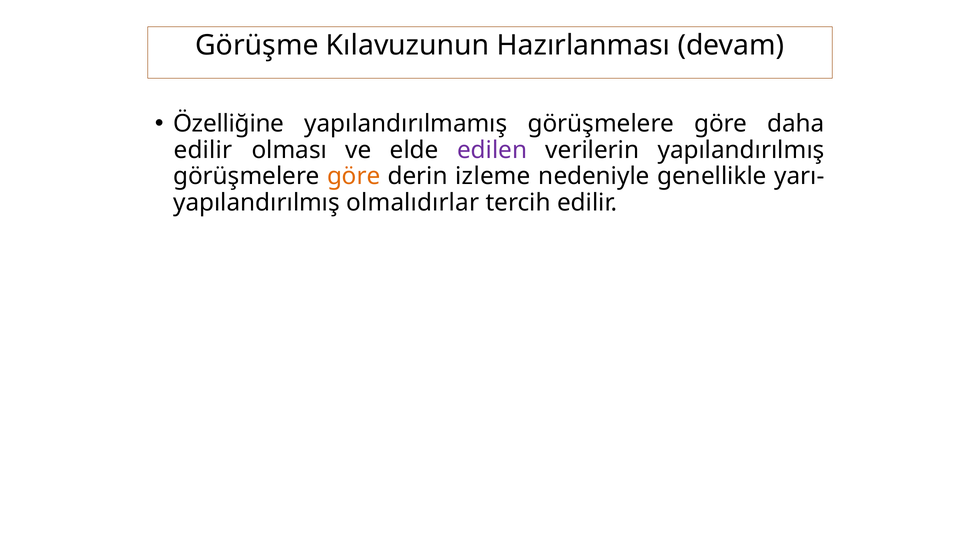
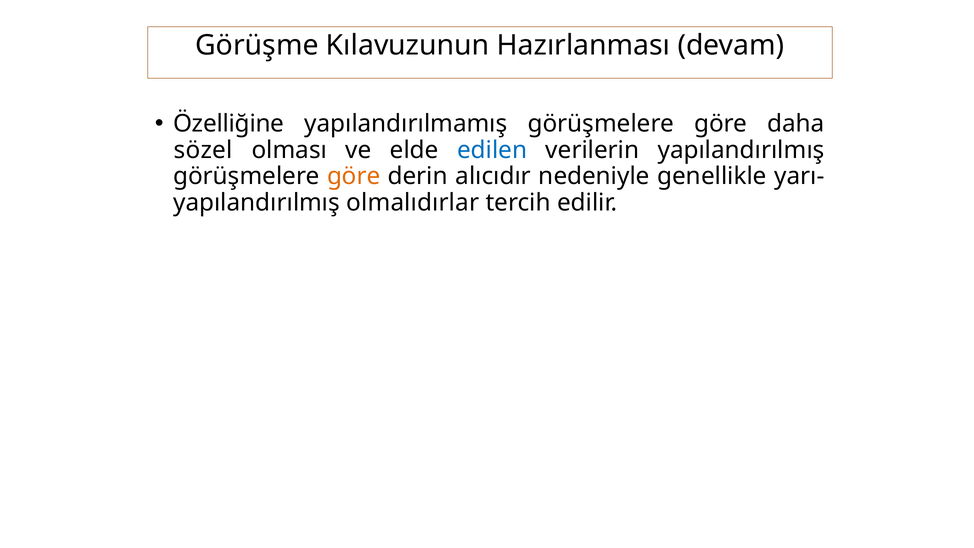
edilir at (203, 150): edilir -> sözel
edilen colour: purple -> blue
izleme: izleme -> alıcıdır
